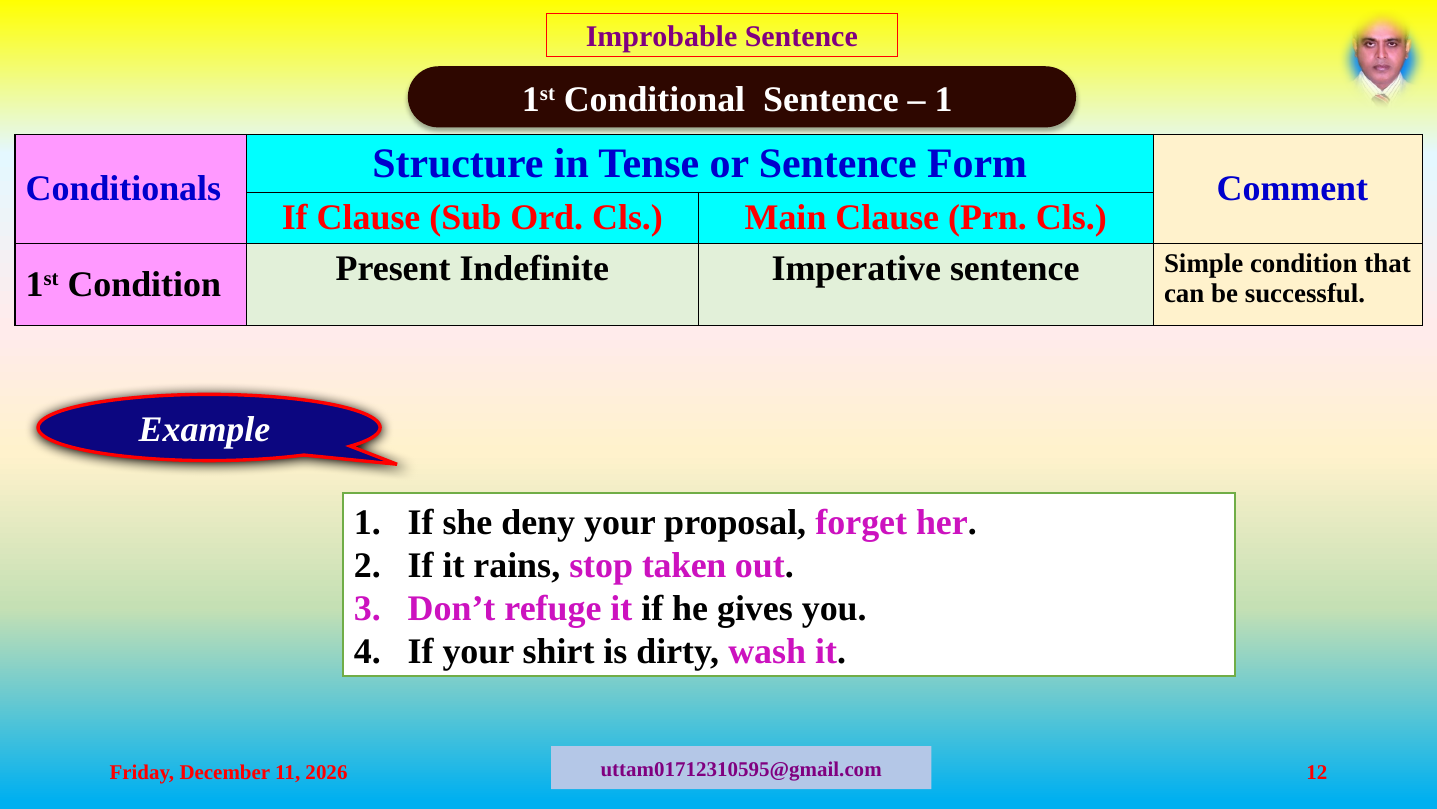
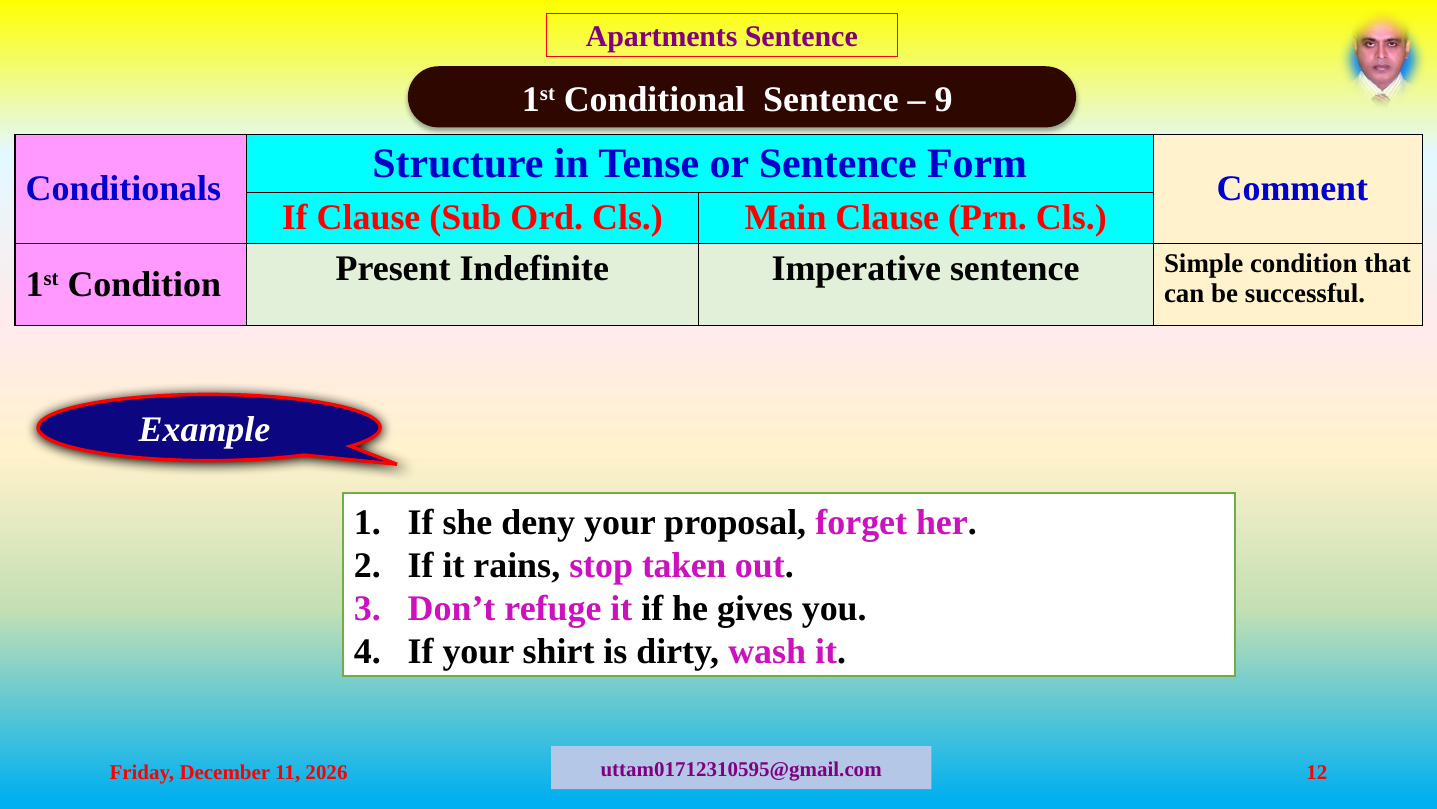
Improbable: Improbable -> Apartments
1 at (944, 99): 1 -> 9
